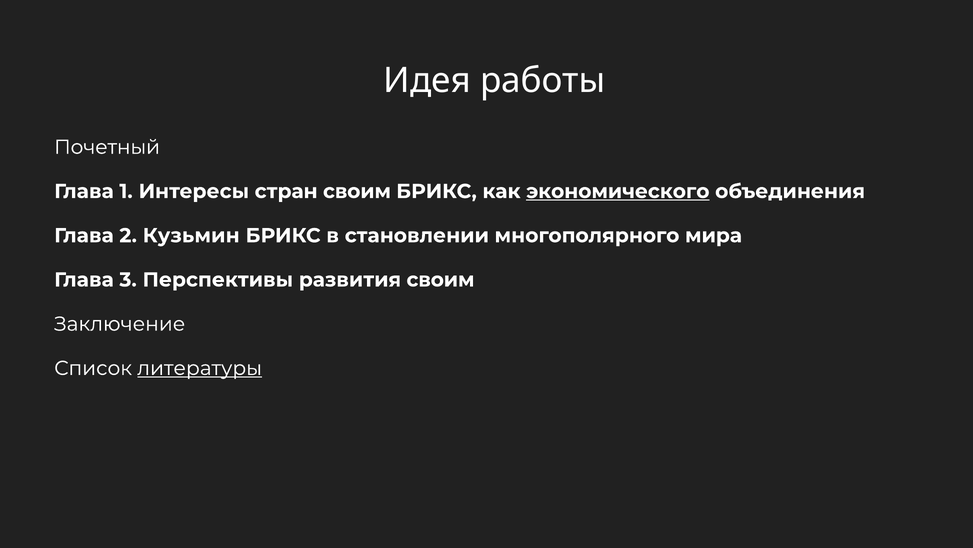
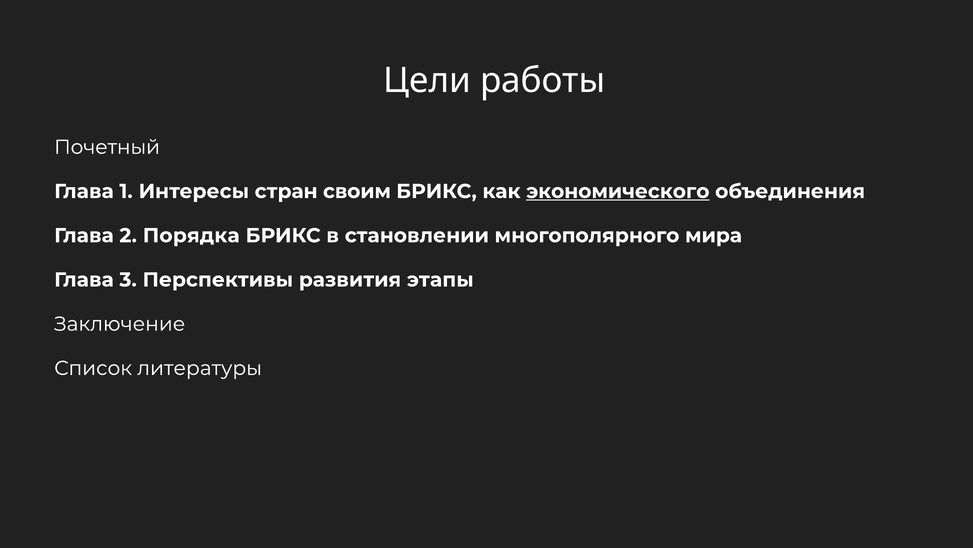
Идея: Идея -> Цели
Кузьмин: Кузьмин -> Порядка
развития своим: своим -> этапы
литературы underline: present -> none
